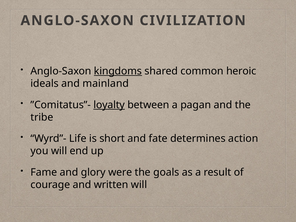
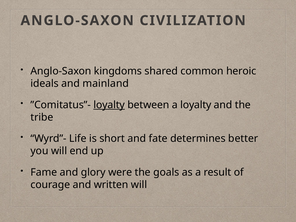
kingdoms underline: present -> none
a pagan: pagan -> loyalty
action: action -> better
